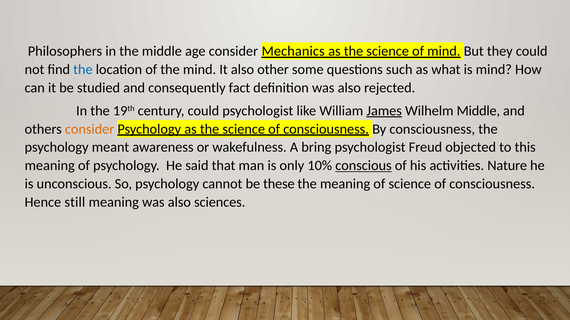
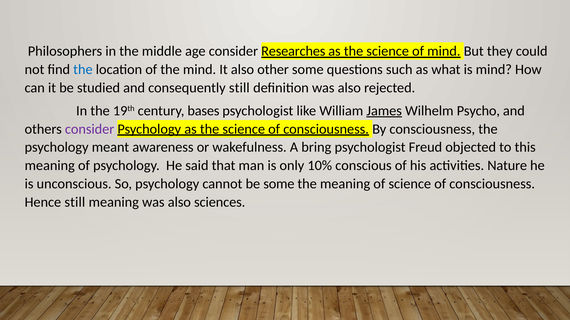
Mechanics: Mechanics -> Researches
consequently fact: fact -> still
century could: could -> bases
Wilhelm Middle: Middle -> Psycho
consider at (90, 129) colour: orange -> purple
conscious underline: present -> none
be these: these -> some
